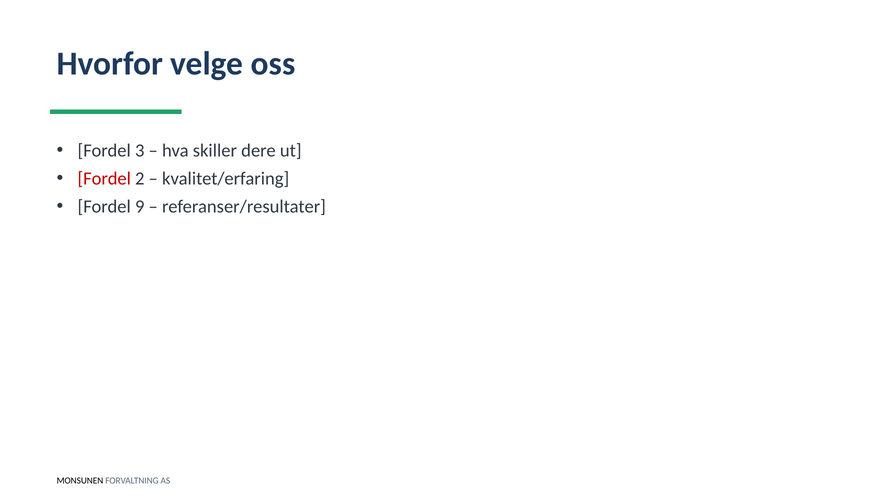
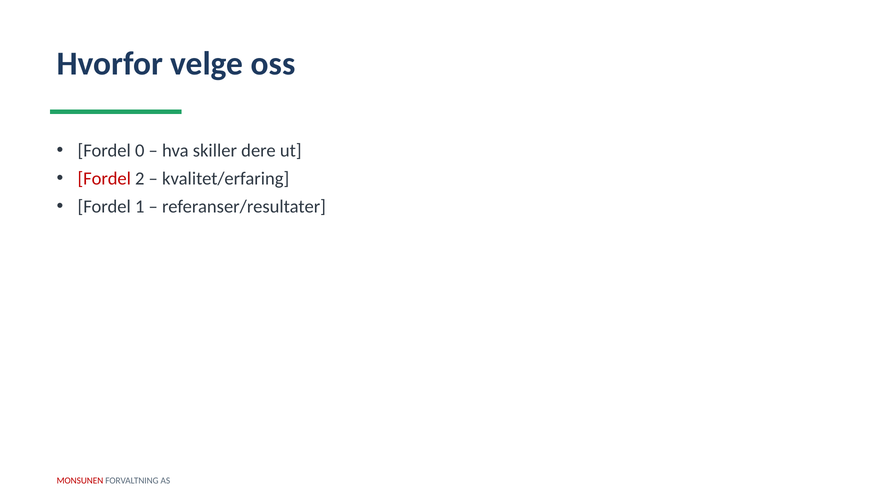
3: 3 -> 0
9: 9 -> 1
MONSUNEN colour: black -> red
